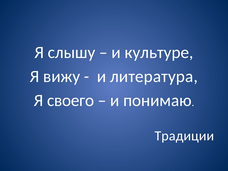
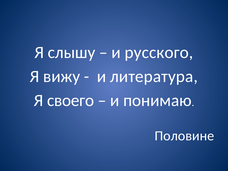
культуре: культуре -> русского
Традиции: Традиции -> Половине
